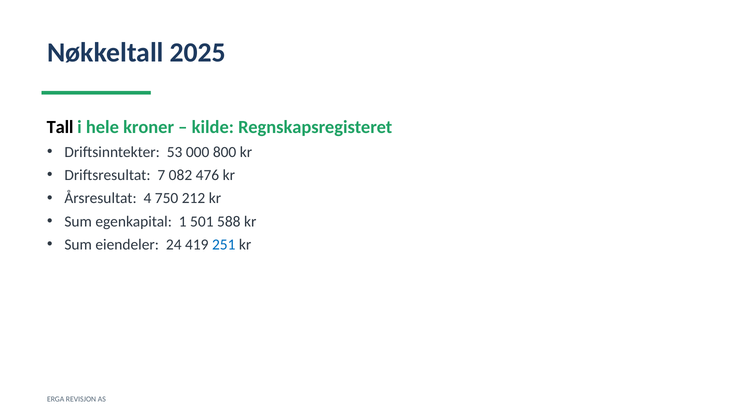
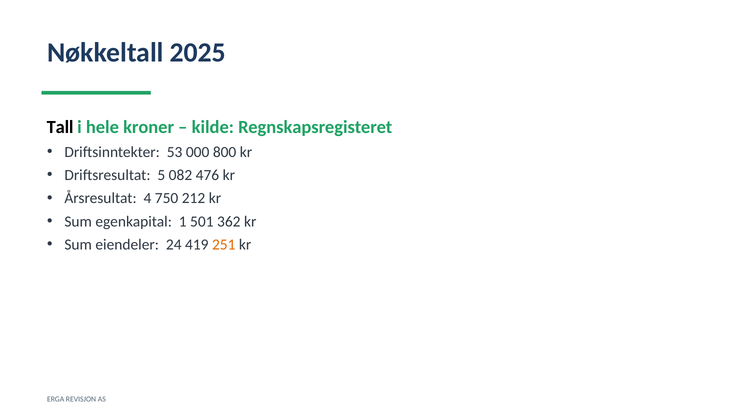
7: 7 -> 5
588: 588 -> 362
251 colour: blue -> orange
